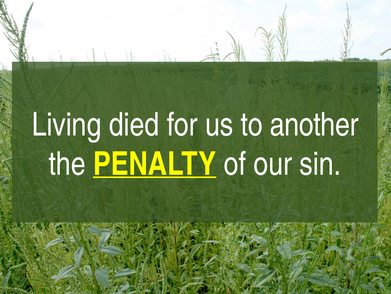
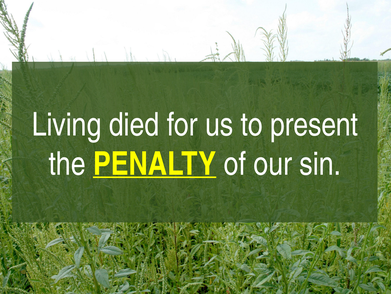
another: another -> present
